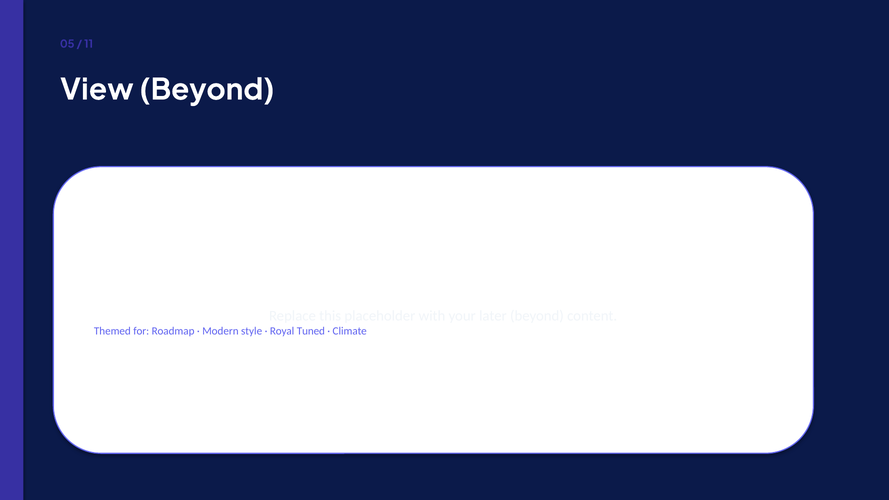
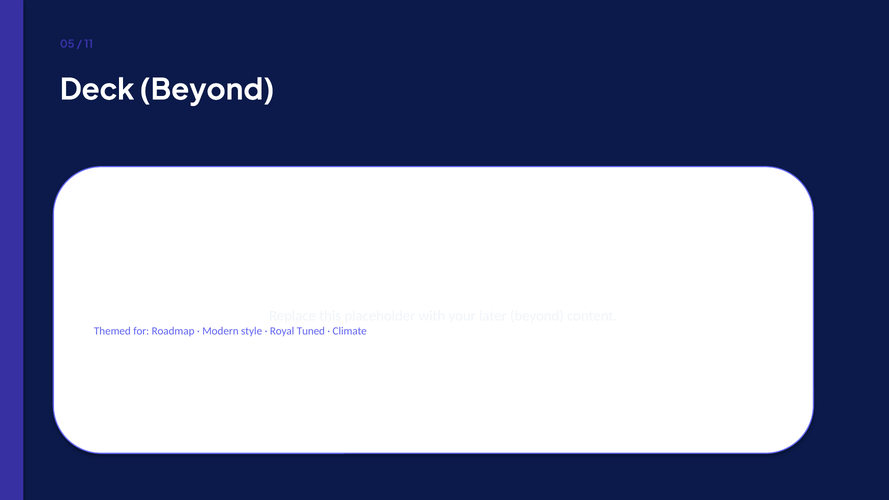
View: View -> Deck
